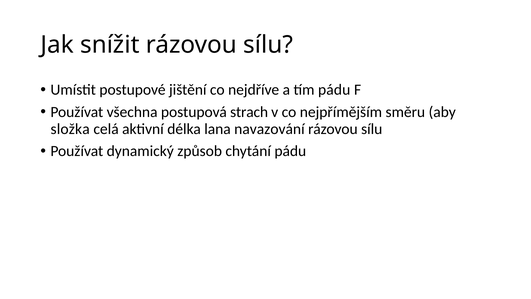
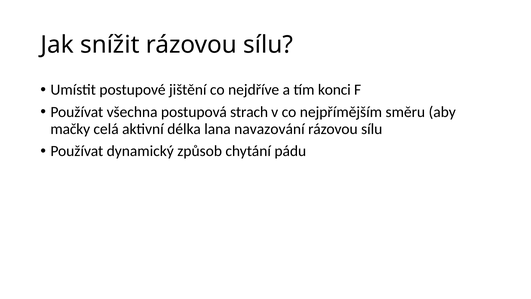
tím pádu: pádu -> konci
složka: složka -> mačky
